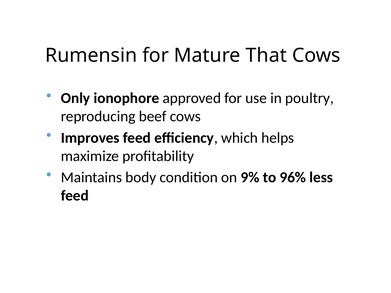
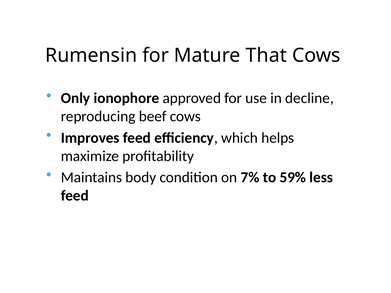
poultry: poultry -> decline
9%: 9% -> 7%
96%: 96% -> 59%
